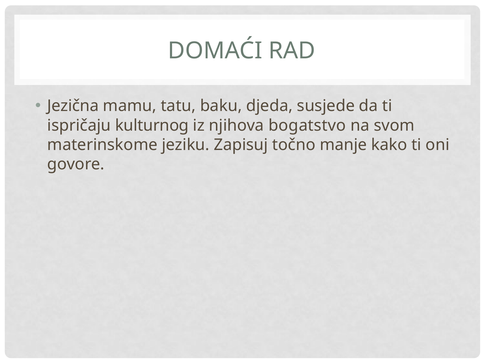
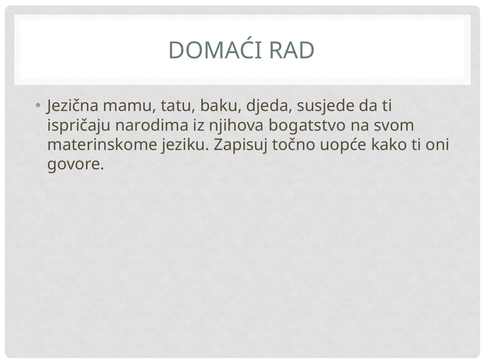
kulturnog: kulturnog -> narodima
manje: manje -> uopće
